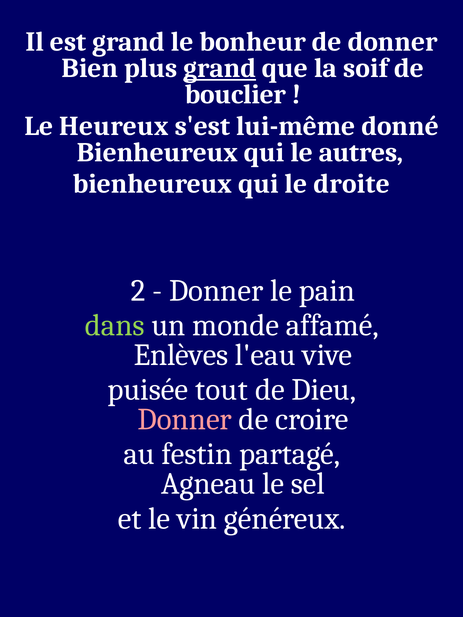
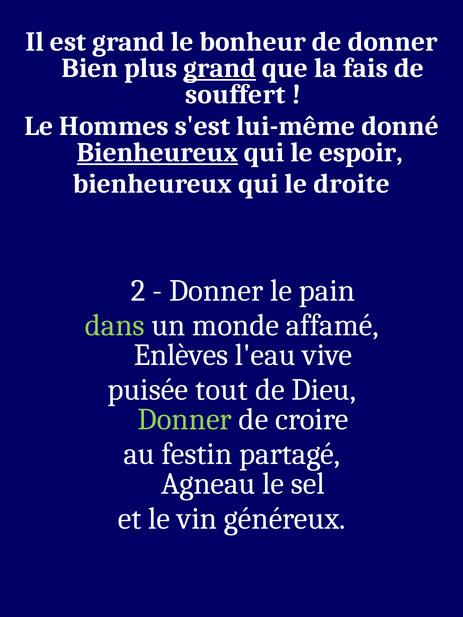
soif: soif -> fais
bouclier: bouclier -> souffert
Heureux: Heureux -> Hommes
Bienheureux at (157, 152) underline: none -> present
autres: autres -> espoir
Donner at (185, 420) colour: pink -> light green
